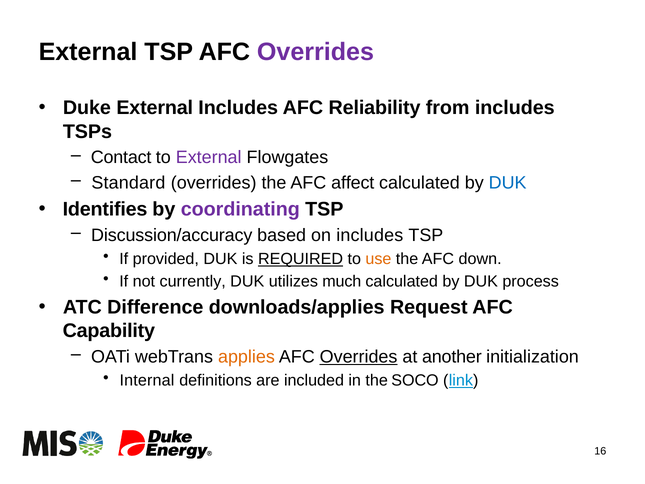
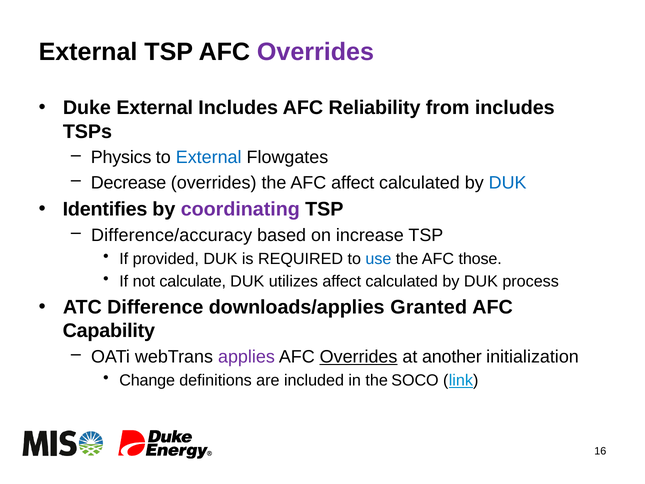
Contact: Contact -> Physics
External at (209, 157) colour: purple -> blue
Standard: Standard -> Decrease
Discussion/accuracy: Discussion/accuracy -> Difference/accuracy
on includes: includes -> increase
REQUIRED underline: present -> none
use colour: orange -> blue
down: down -> those
currently: currently -> calculate
utilizes much: much -> affect
Request: Request -> Granted
applies colour: orange -> purple
Internal: Internal -> Change
